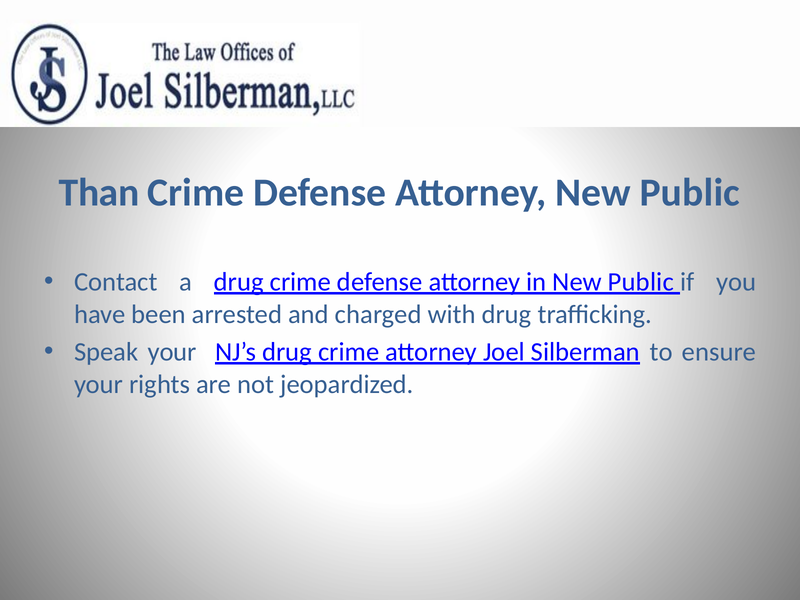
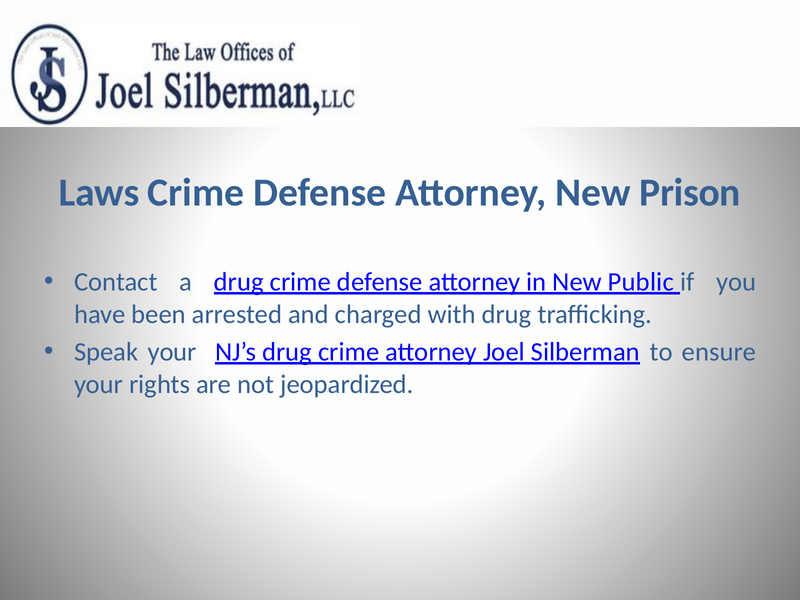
Than: Than -> Laws
Attorney New Public: Public -> Prison
